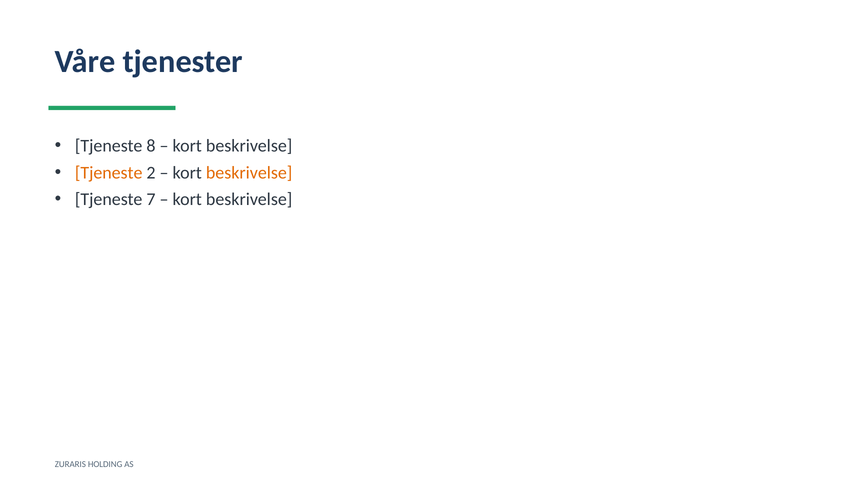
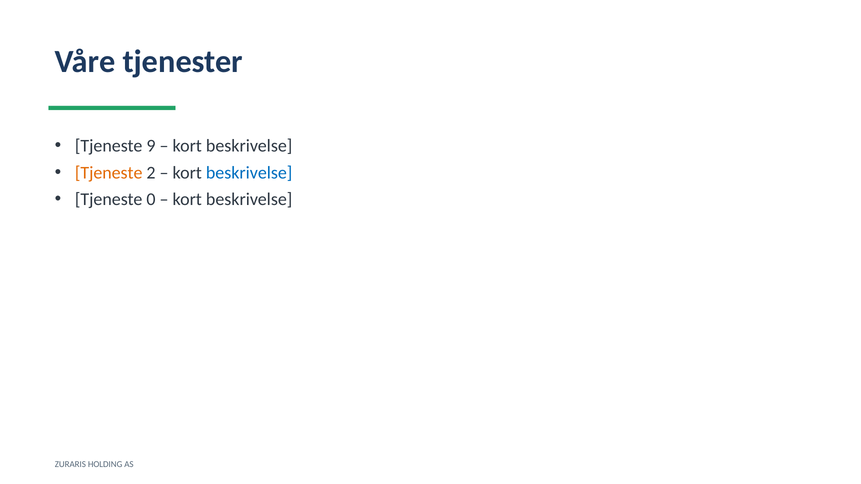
8: 8 -> 9
beskrivelse at (249, 173) colour: orange -> blue
7: 7 -> 0
